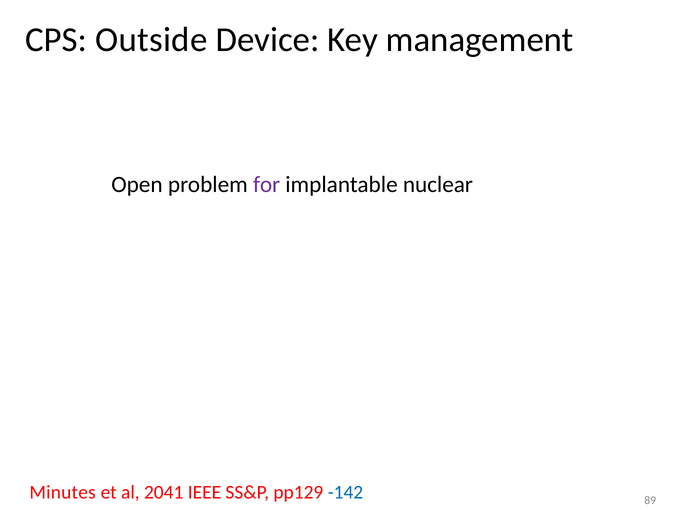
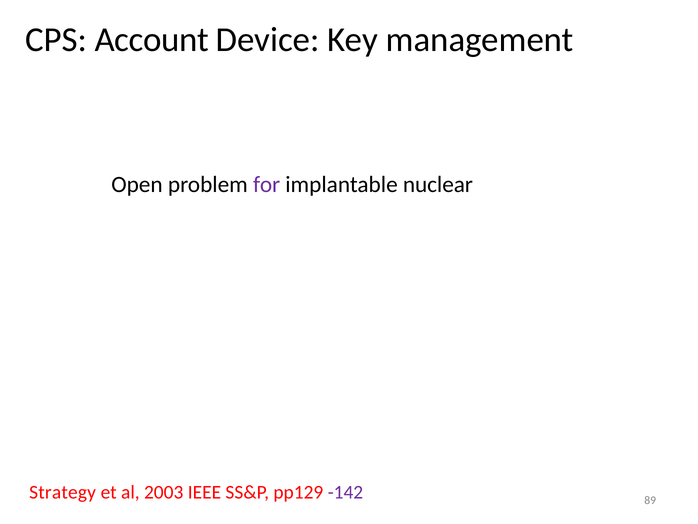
Outside: Outside -> Account
Minutes: Minutes -> Strategy
2041: 2041 -> 2003
-142 colour: blue -> purple
